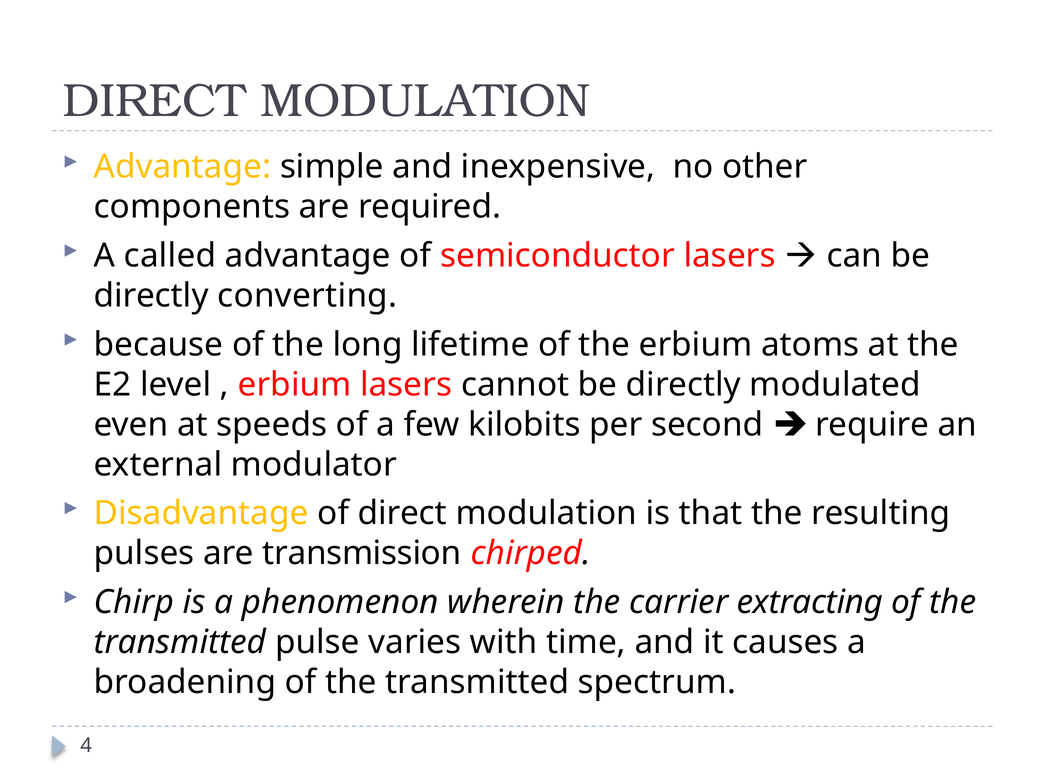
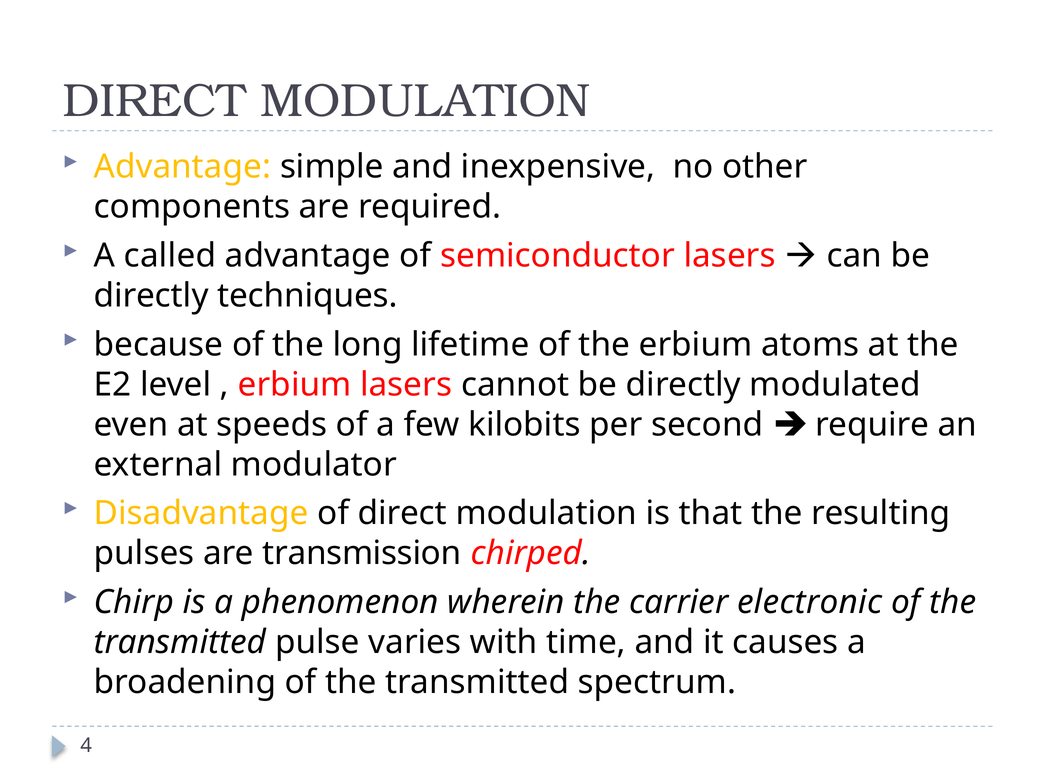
converting: converting -> techniques
extracting: extracting -> electronic
